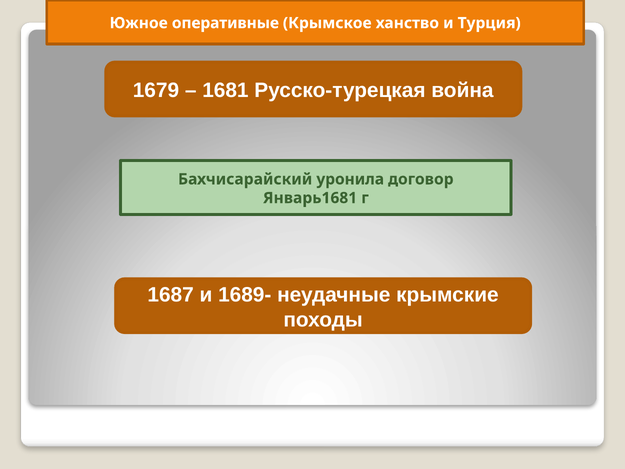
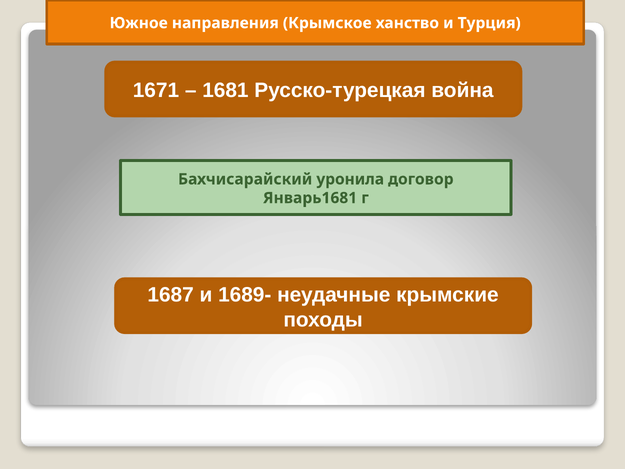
оперативные: оперативные -> направления
1679: 1679 -> 1671
